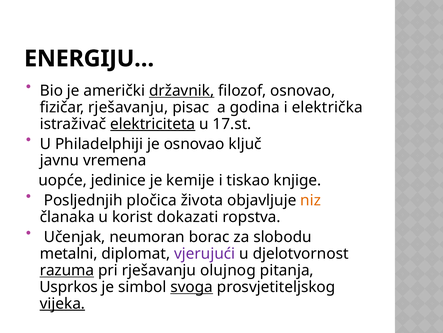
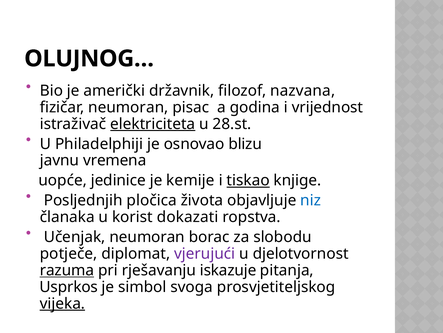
ENERGIJU…: ENERGIJU… -> OLUJNOG…
državnik underline: present -> none
filozof osnovao: osnovao -> nazvana
fizičar rješavanju: rješavanju -> neumoran
električka: električka -> vrijednost
17.st: 17.st -> 28.st
ključ: ključ -> blizu
tiskao underline: none -> present
niz colour: orange -> blue
metalni: metalni -> potječe
olujnog: olujnog -> iskazuje
svoga underline: present -> none
